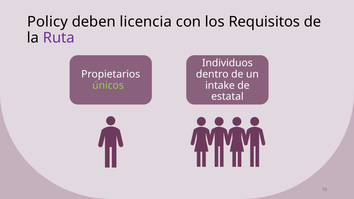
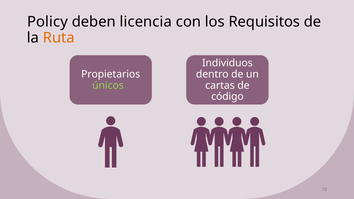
Ruta colour: purple -> orange
intake: intake -> cartas
estatal: estatal -> código
